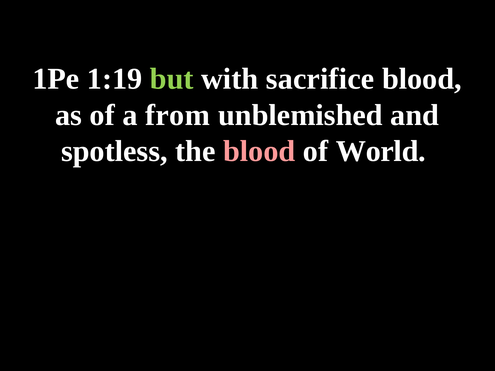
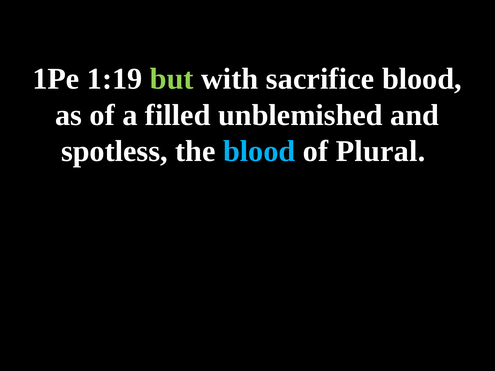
from: from -> filled
blood at (259, 151) colour: pink -> light blue
World: World -> Plural
